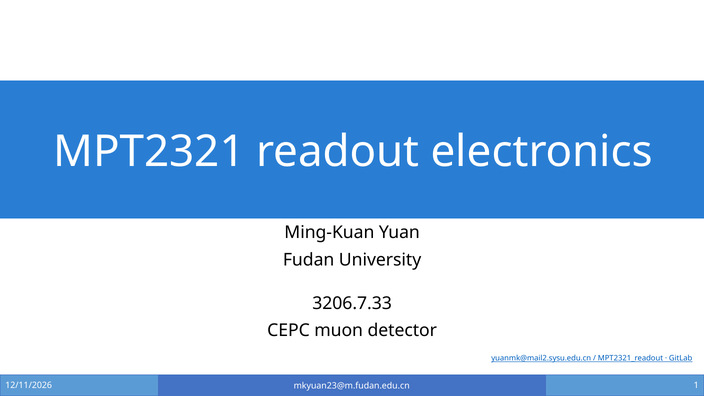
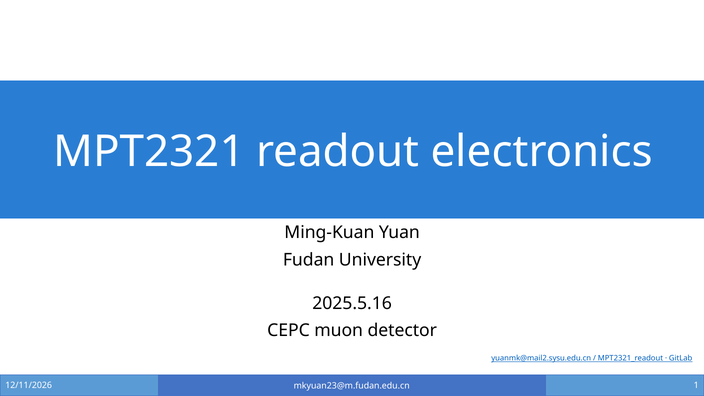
3206.7.33: 3206.7.33 -> 2025.5.16
